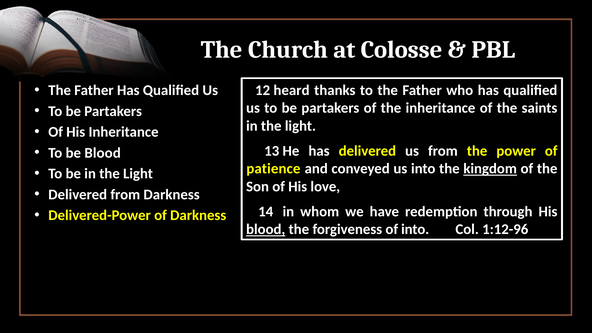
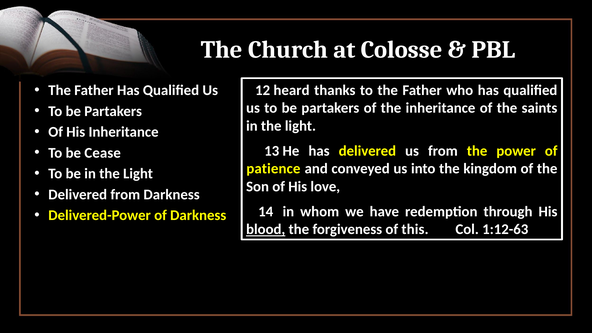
be Blood: Blood -> Cease
kingdom underline: present -> none
of into: into -> this
1:12-96: 1:12-96 -> 1:12-63
